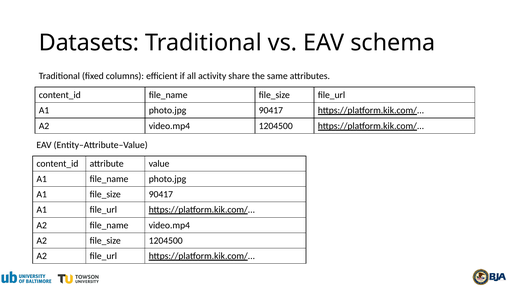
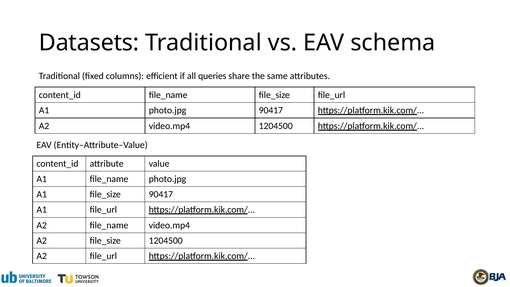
activity: activity -> queries
